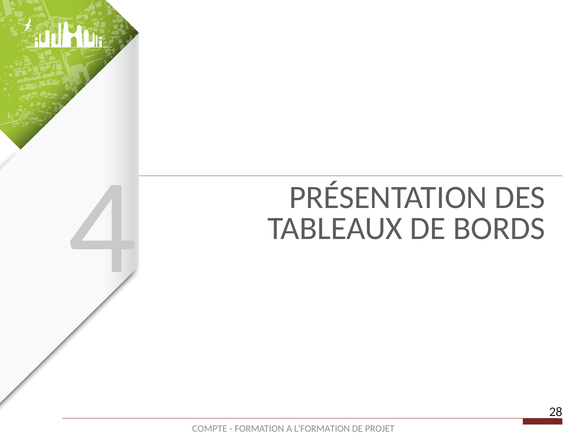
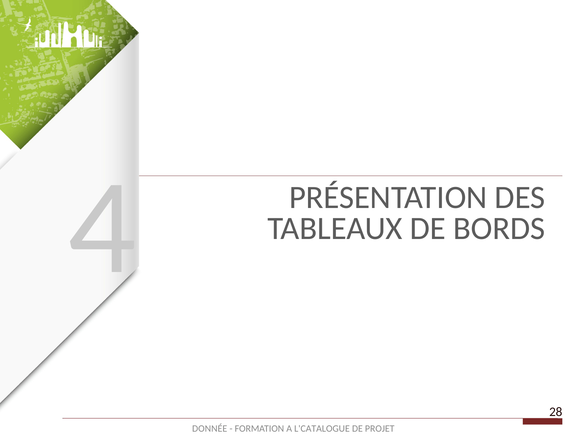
COMPTE: COMPTE -> DONNÉE
L'FORMATION: L'FORMATION -> L'CATALOGUE
